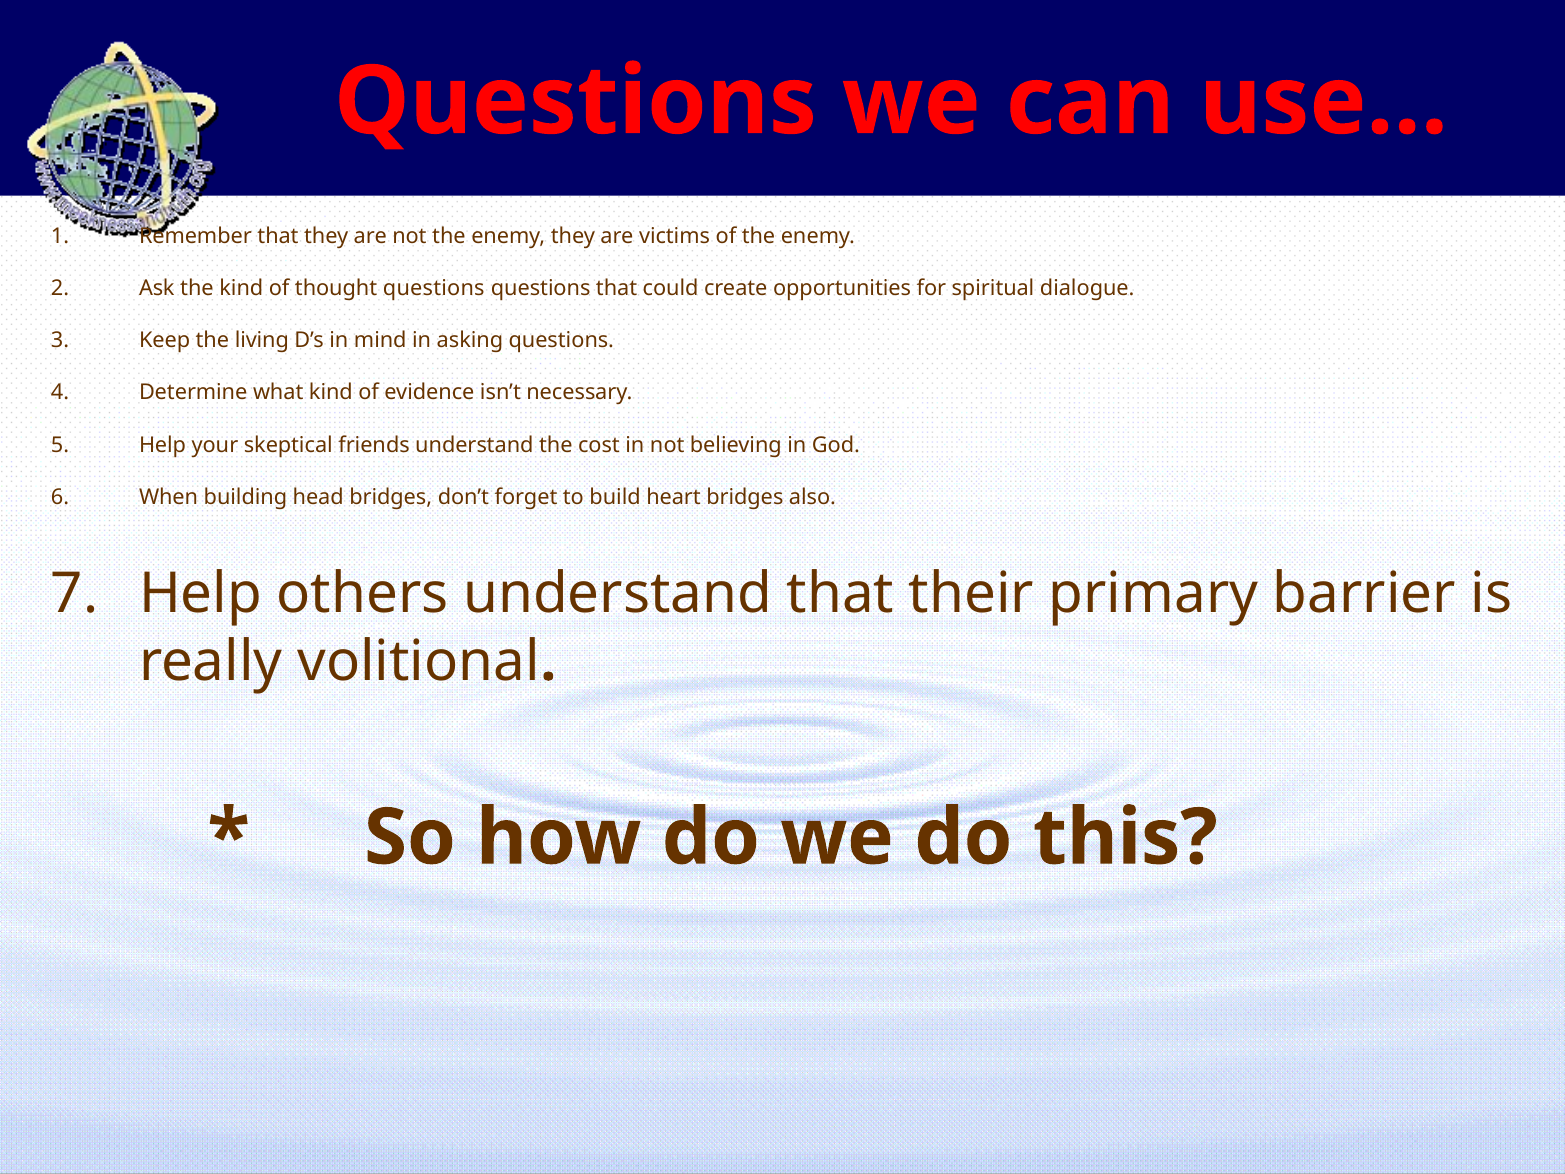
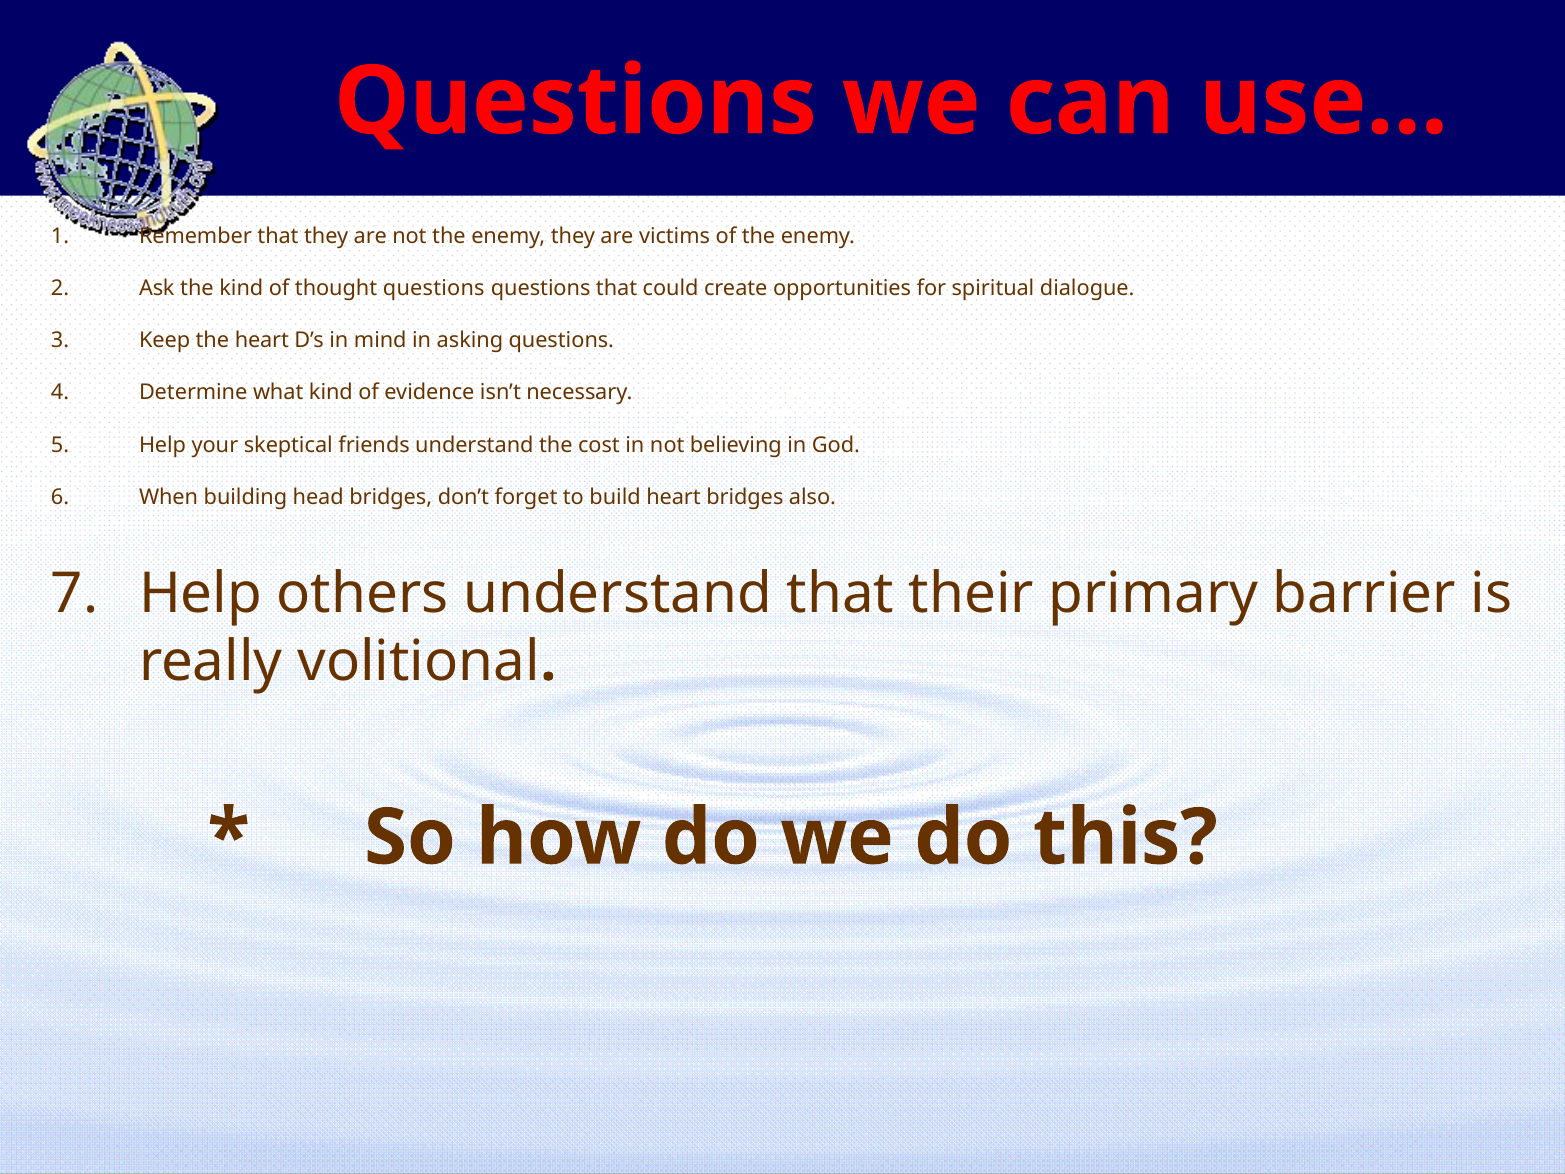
the living: living -> heart
